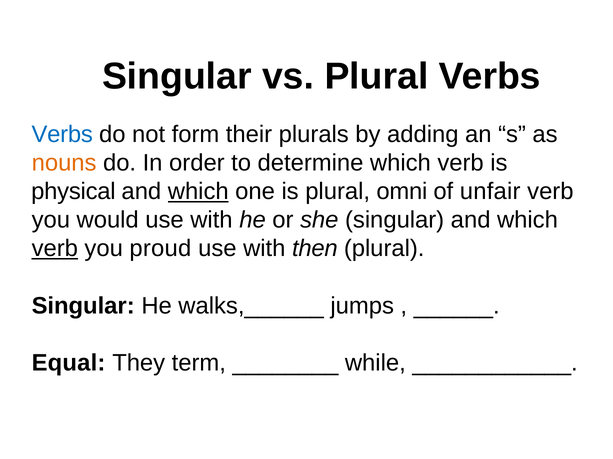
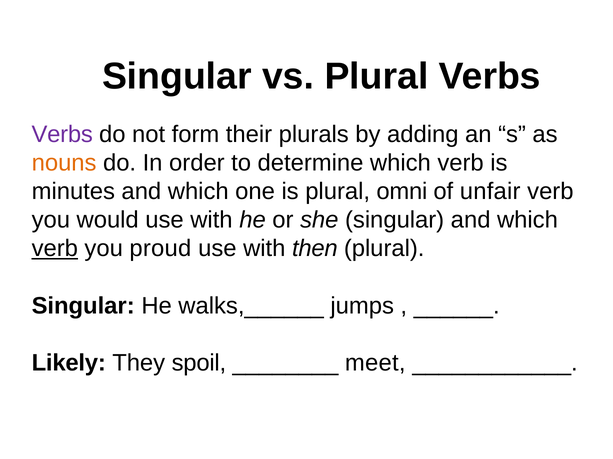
Verbs at (62, 134) colour: blue -> purple
physical: physical -> minutes
which at (198, 192) underline: present -> none
Equal: Equal -> Likely
term: term -> spoil
while: while -> meet
